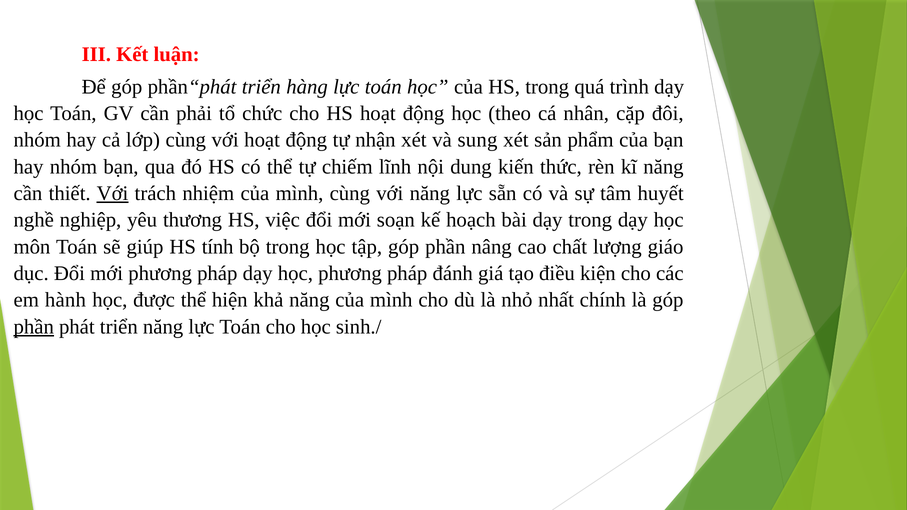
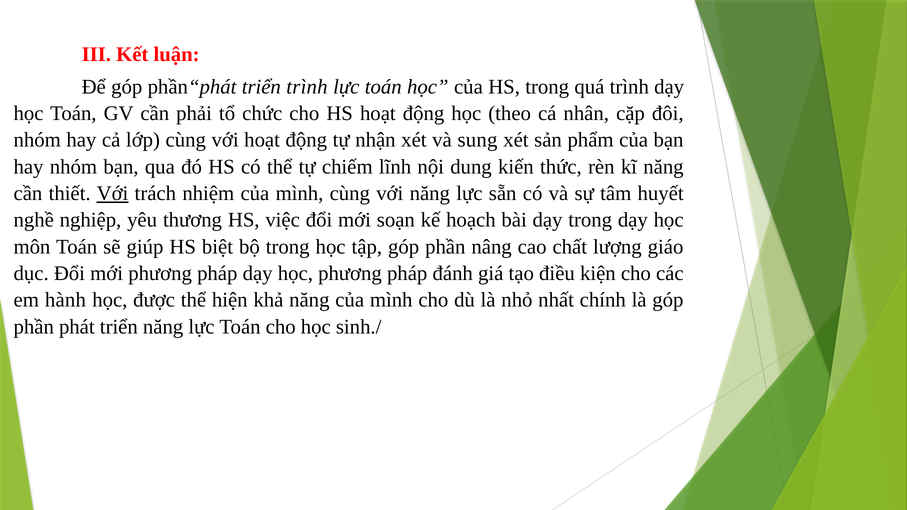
triển hàng: hàng -> trình
tính: tính -> biệt
phần at (34, 327) underline: present -> none
